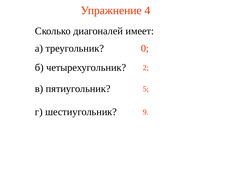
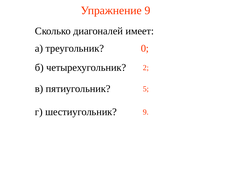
Упражнение 4: 4 -> 9
